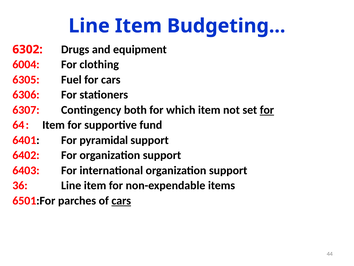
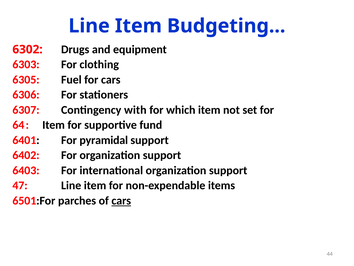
6004: 6004 -> 6303
both: both -> with
for at (267, 110) underline: present -> none
36: 36 -> 47
